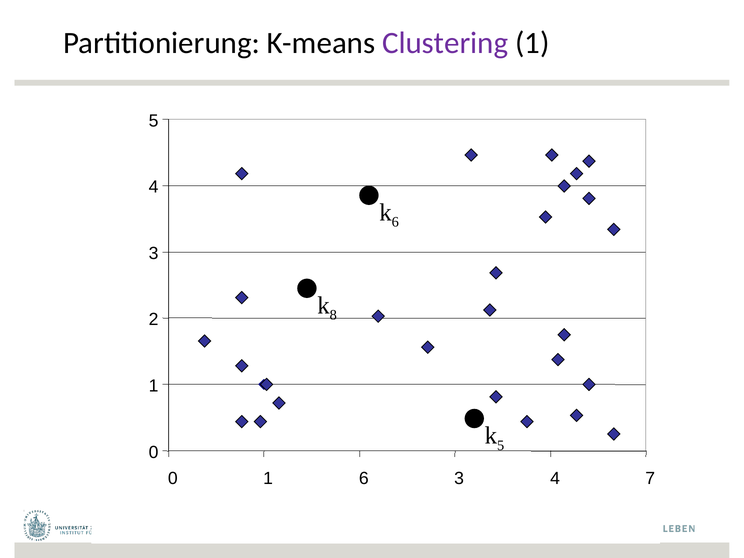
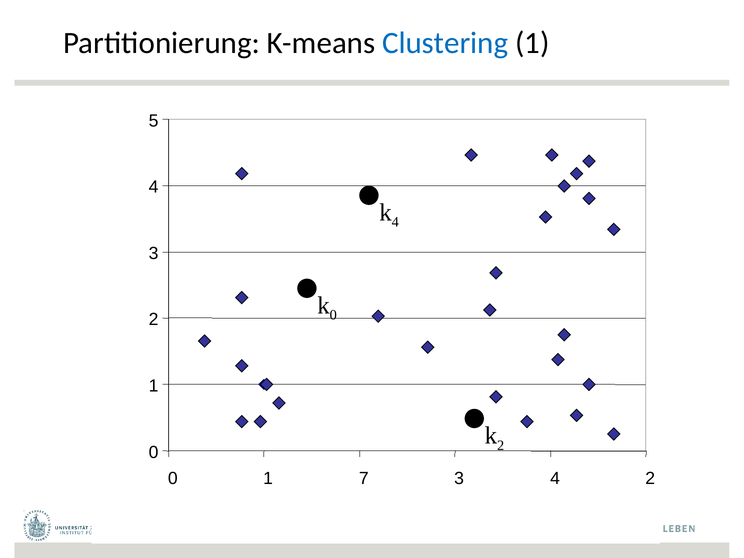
Clustering colour: purple -> blue
6 at (395, 222): 6 -> 4
8 at (333, 315): 8 -> 0
5 at (501, 445): 5 -> 2
1 6: 6 -> 7
4 7: 7 -> 2
